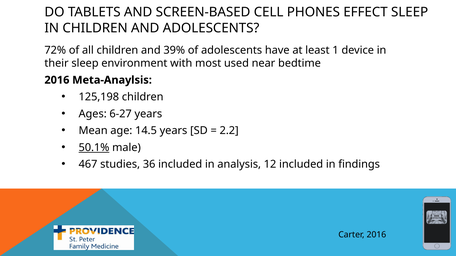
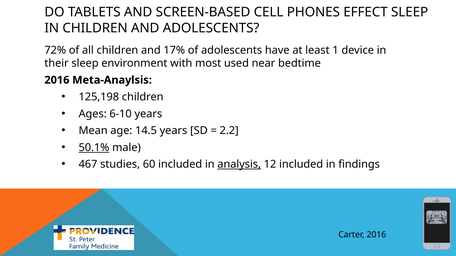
39%: 39% -> 17%
6-27: 6-27 -> 6-10
36: 36 -> 60
analysis underline: none -> present
